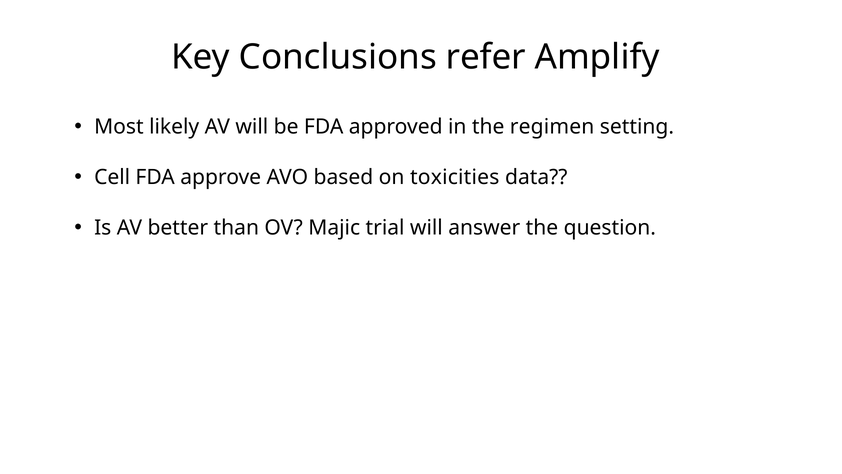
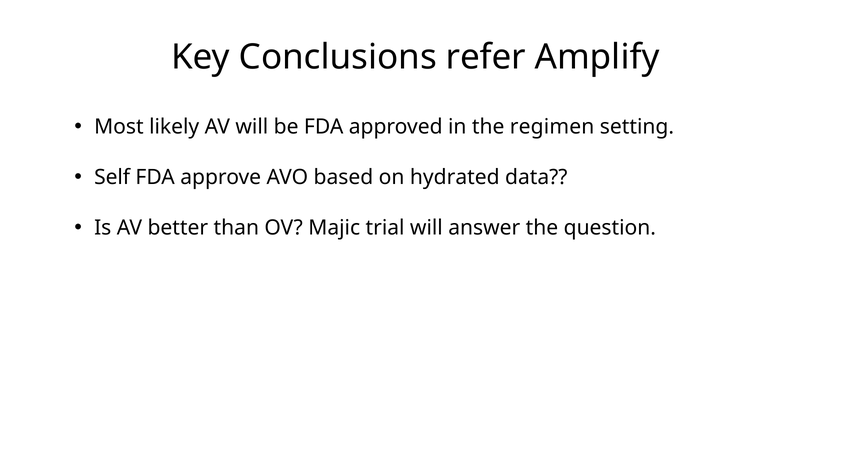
Cell: Cell -> Self
toxicities: toxicities -> hydrated
